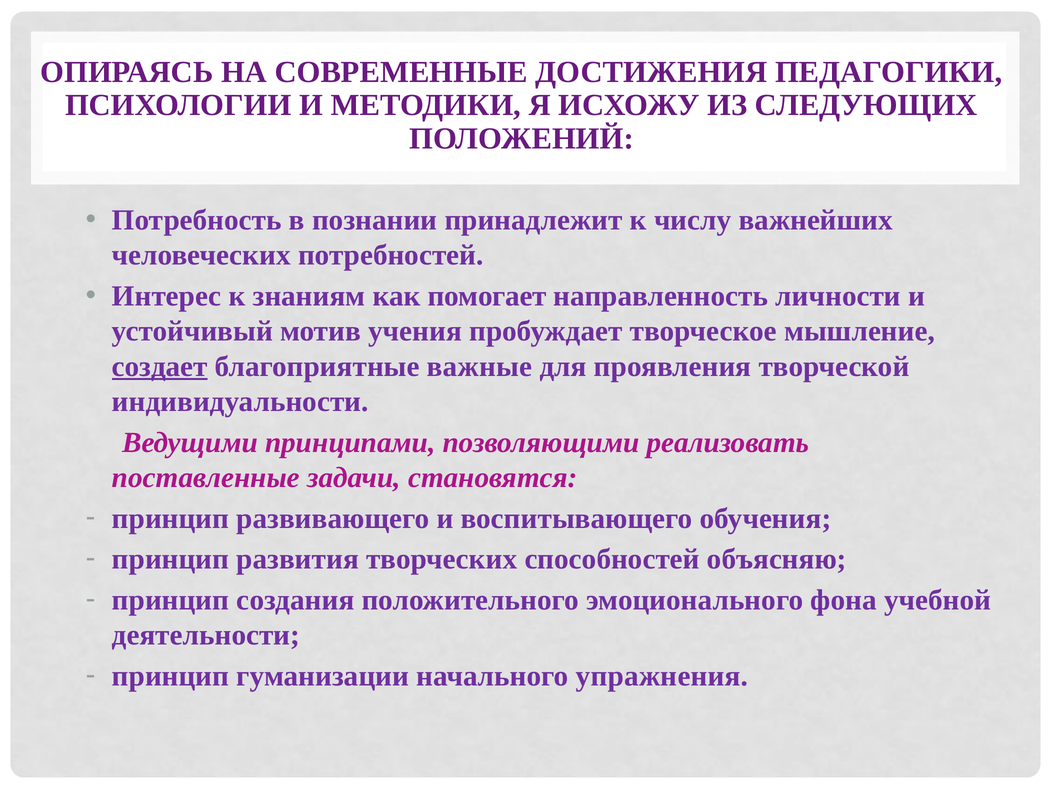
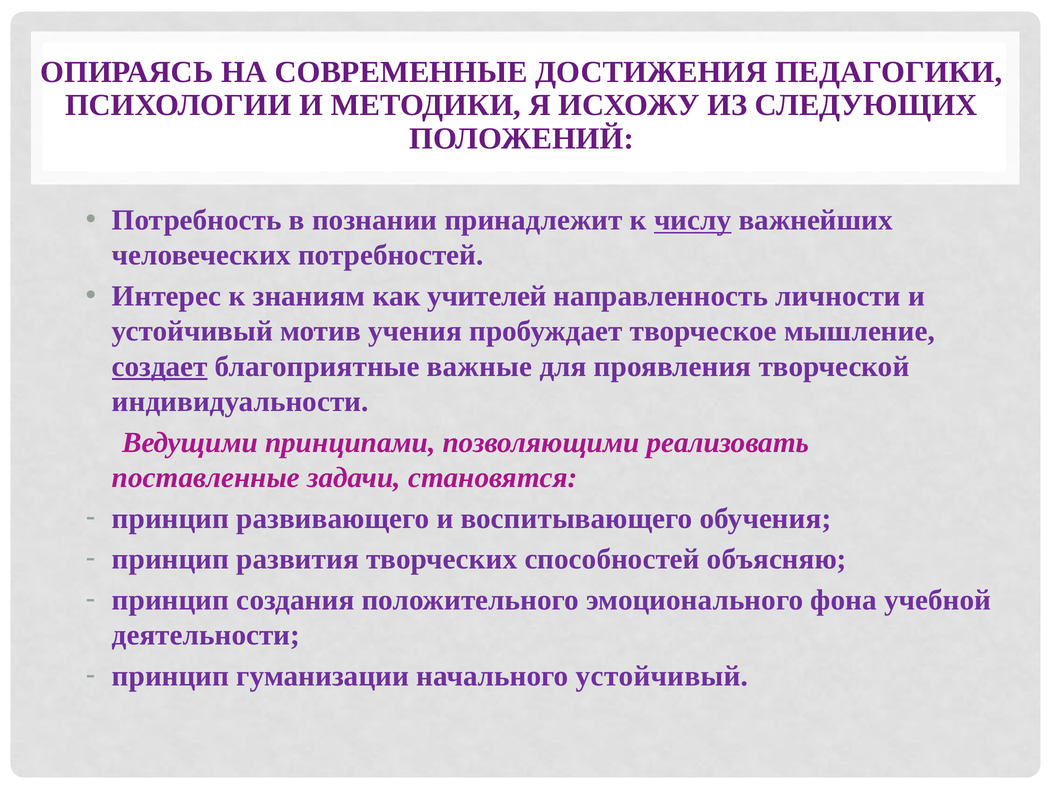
числу underline: none -> present
помогает: помогает -> учителей
начального упражнения: упражнения -> устойчивый
